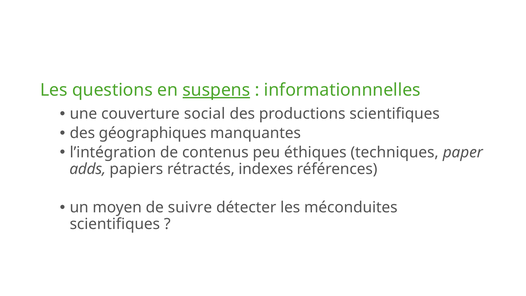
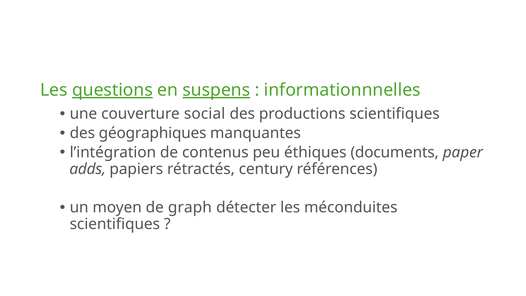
questions underline: none -> present
techniques: techniques -> documents
indexes: indexes -> century
suivre: suivre -> graph
